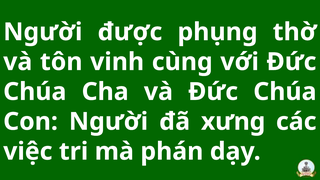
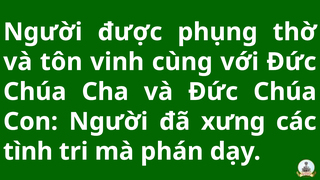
việc: việc -> tình
